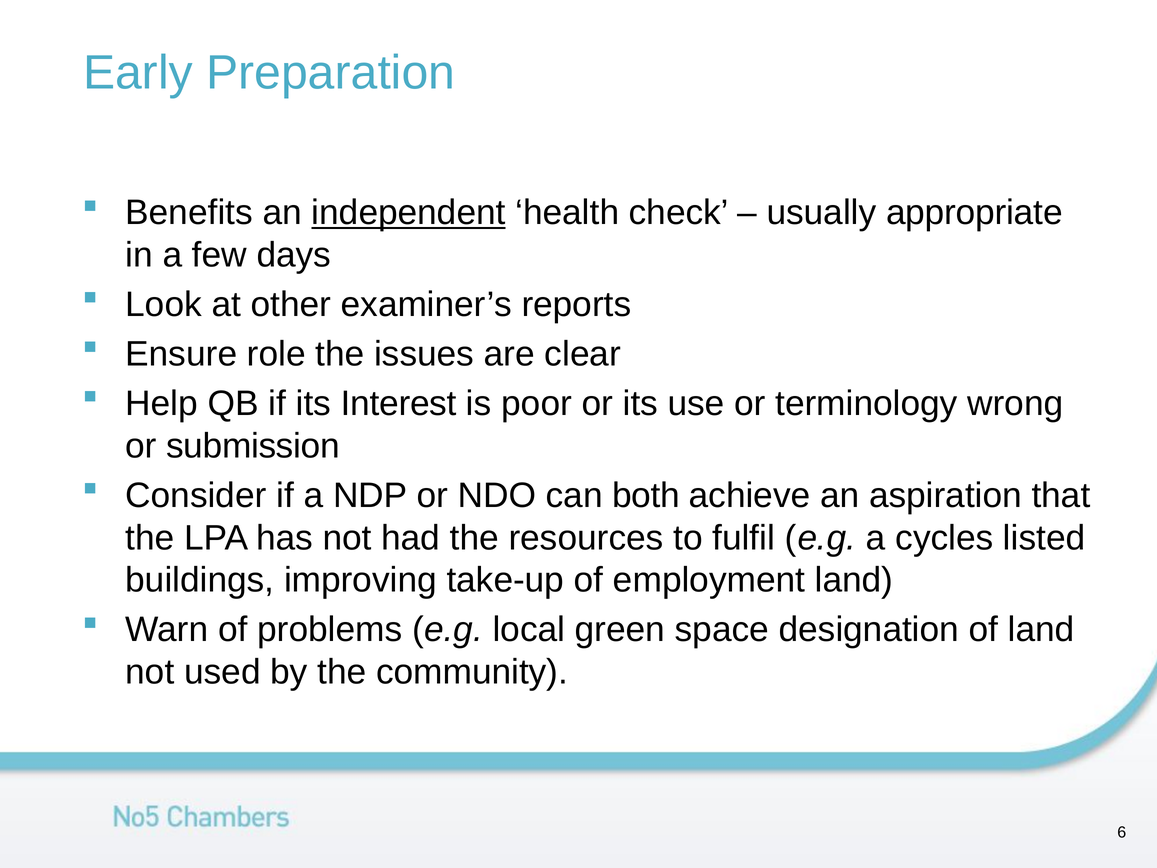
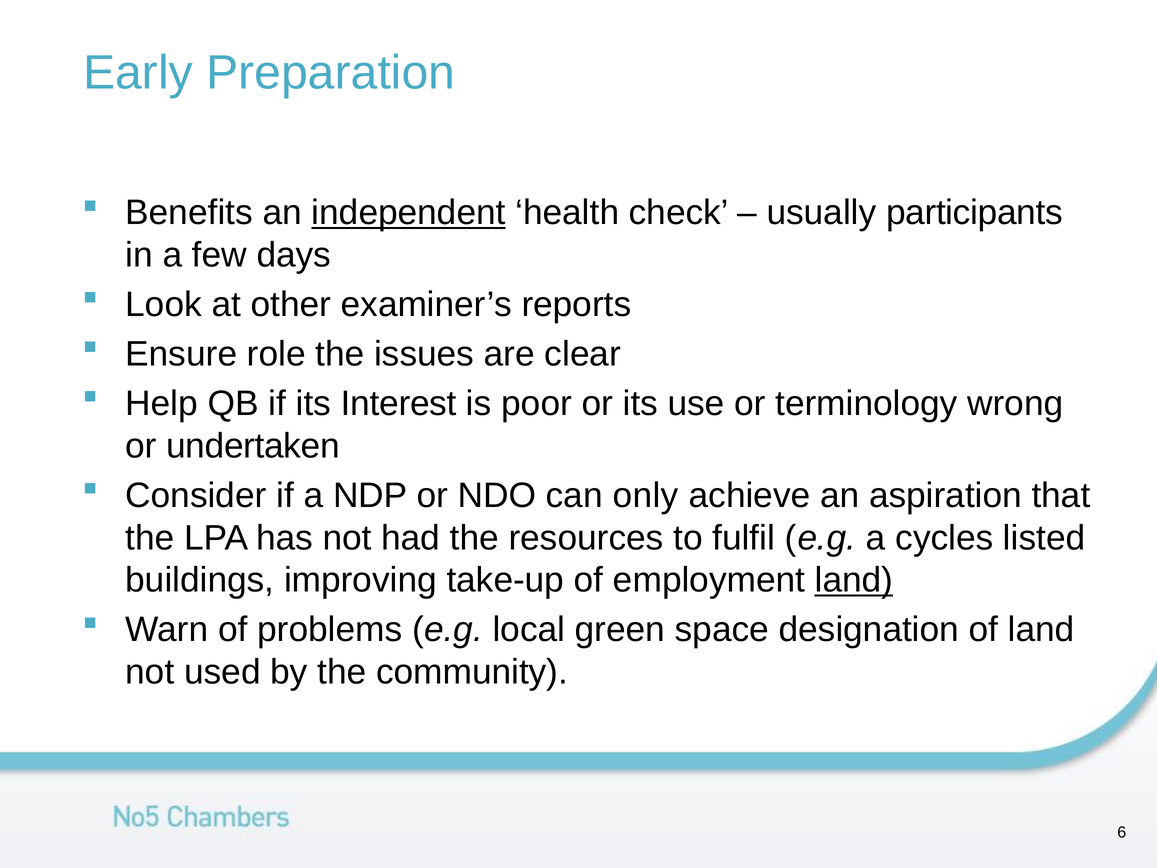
appropriate: appropriate -> participants
submission: submission -> undertaken
both: both -> only
land at (854, 580) underline: none -> present
